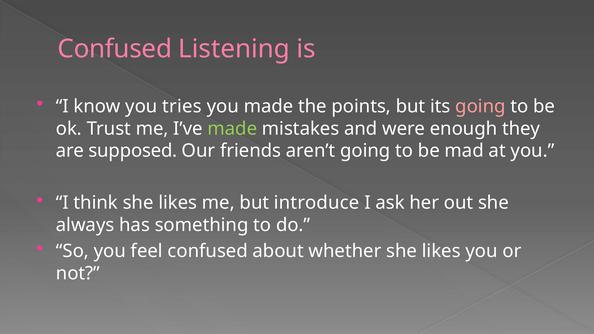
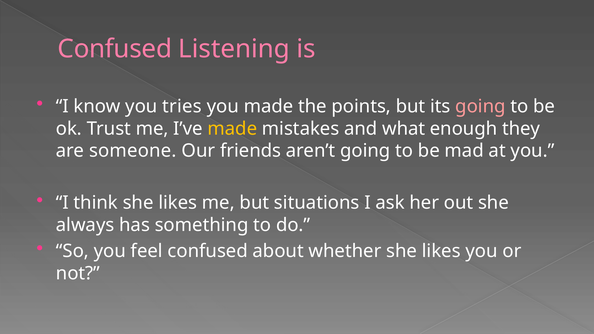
made at (232, 129) colour: light green -> yellow
were: were -> what
supposed: supposed -> someone
introduce: introduce -> situations
